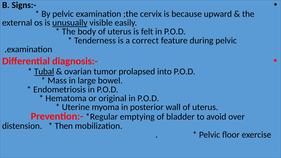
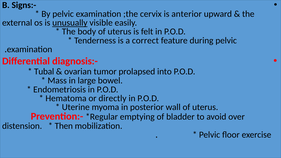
because: because -> anterior
Tubal underline: present -> none
original: original -> directly
